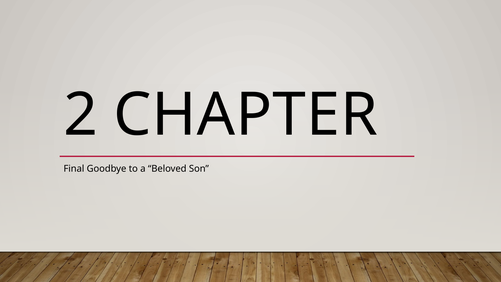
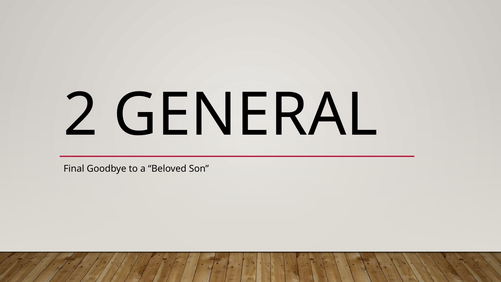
CHAPTER: CHAPTER -> GENERAL
